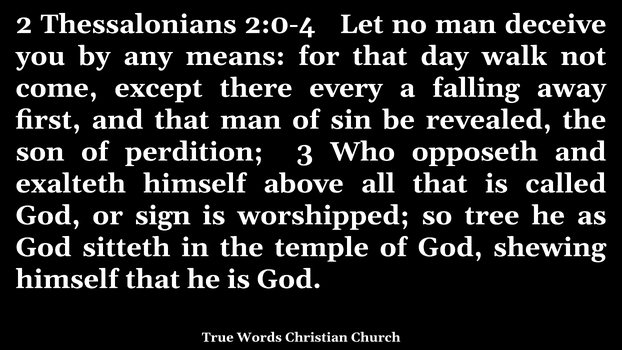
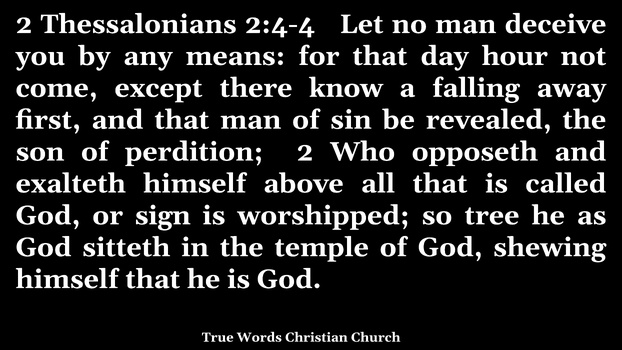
2:0-4: 2:0-4 -> 2:4-4
walk: walk -> hour
every: every -> know
perdition 3: 3 -> 2
